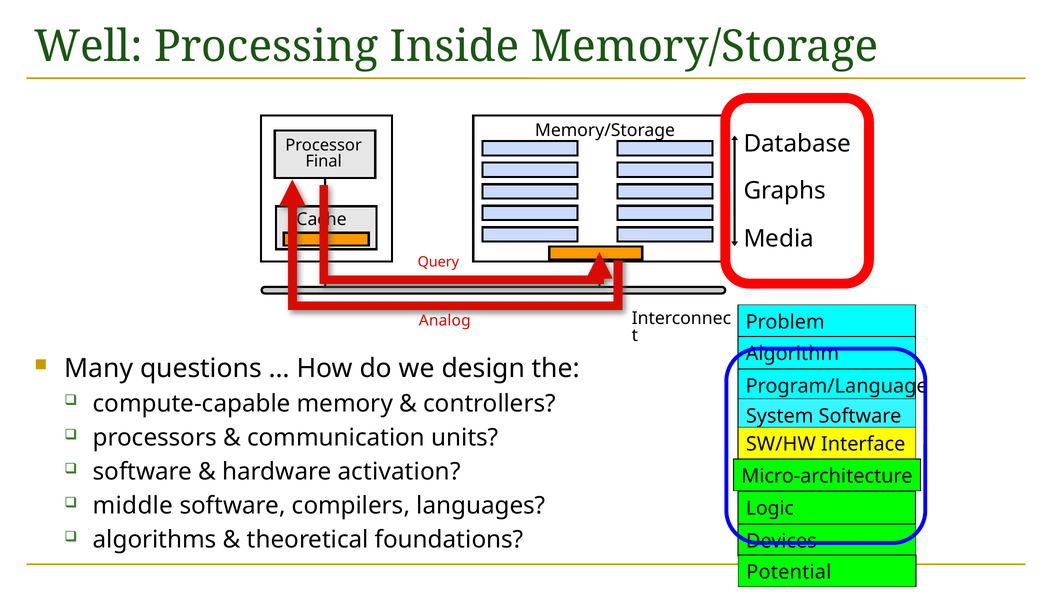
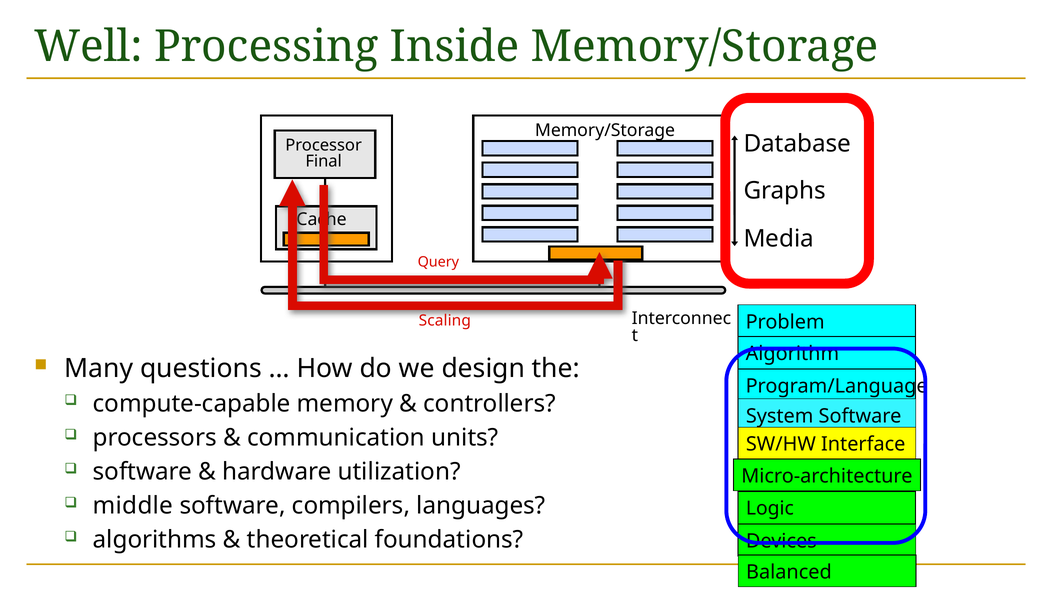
Analog: Analog -> Scaling
activation: activation -> utilization
Potential: Potential -> Balanced
